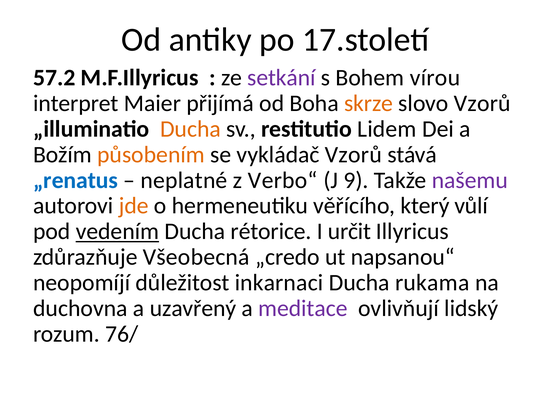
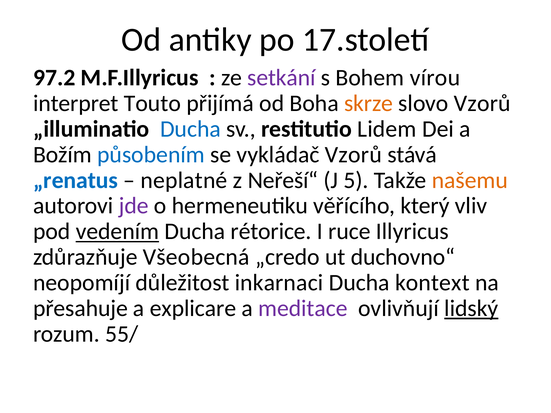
57.2: 57.2 -> 97.2
Maier: Maier -> Touto
Ducha at (191, 129) colour: orange -> blue
působením colour: orange -> blue
Verbo“: Verbo“ -> Neřeší“
9: 9 -> 5
našemu colour: purple -> orange
jde colour: orange -> purple
vůlí: vůlí -> vliv
určit: určit -> ruce
napsanou“: napsanou“ -> duchovno“
rukama: rukama -> kontext
duchovna: duchovna -> přesahuje
uzavřený: uzavřený -> explicare
lidský underline: none -> present
76/: 76/ -> 55/
